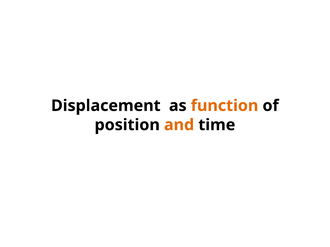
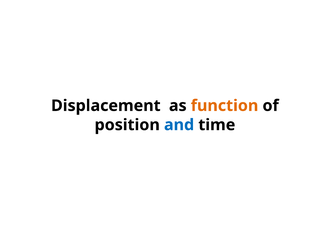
and colour: orange -> blue
